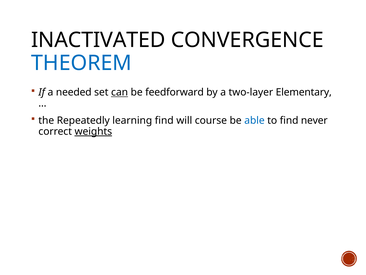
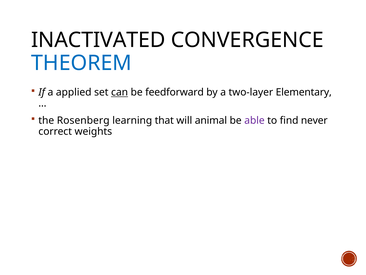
needed: needed -> applied
Repeatedly: Repeatedly -> Rosenberg
learning find: find -> that
course: course -> animal
able colour: blue -> purple
weights underline: present -> none
